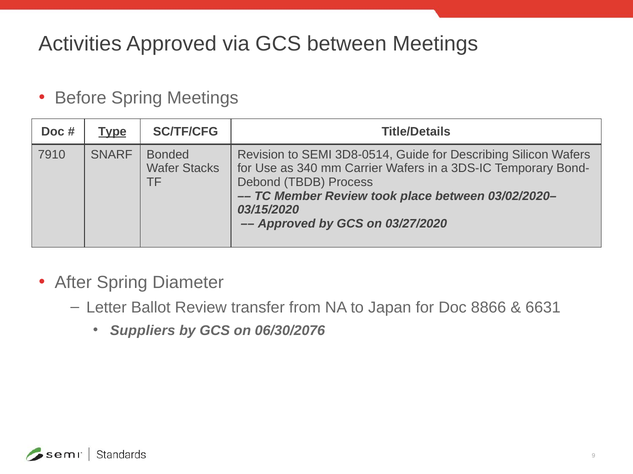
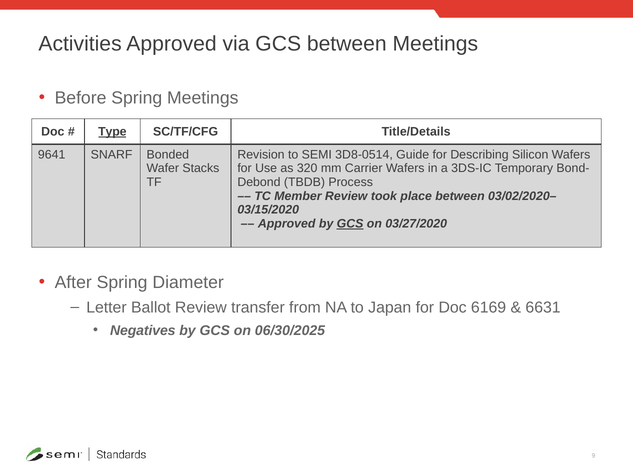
7910: 7910 -> 9641
340: 340 -> 320
GCS at (350, 224) underline: none -> present
8866: 8866 -> 6169
Suppliers: Suppliers -> Negatives
06/30/2076: 06/30/2076 -> 06/30/2025
